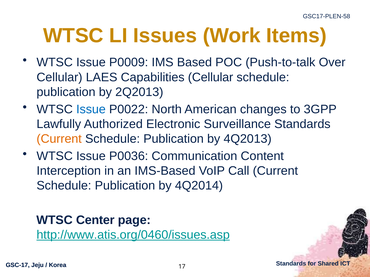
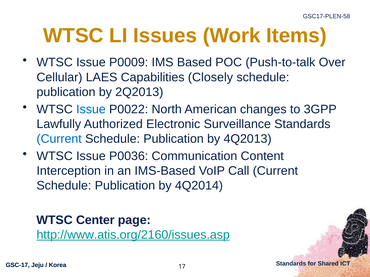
Capabilities Cellular: Cellular -> Closely
Current at (59, 139) colour: orange -> blue
http://www.atis.org/0460/issues.asp: http://www.atis.org/0460/issues.asp -> http://www.atis.org/2160/issues.asp
